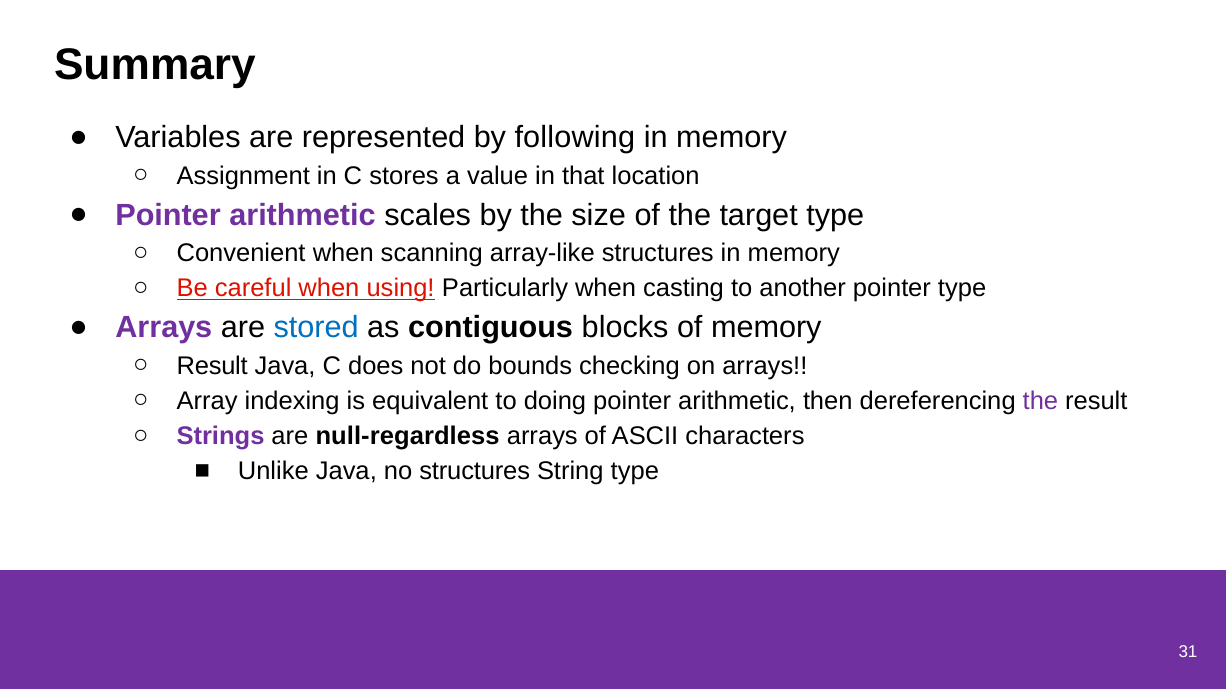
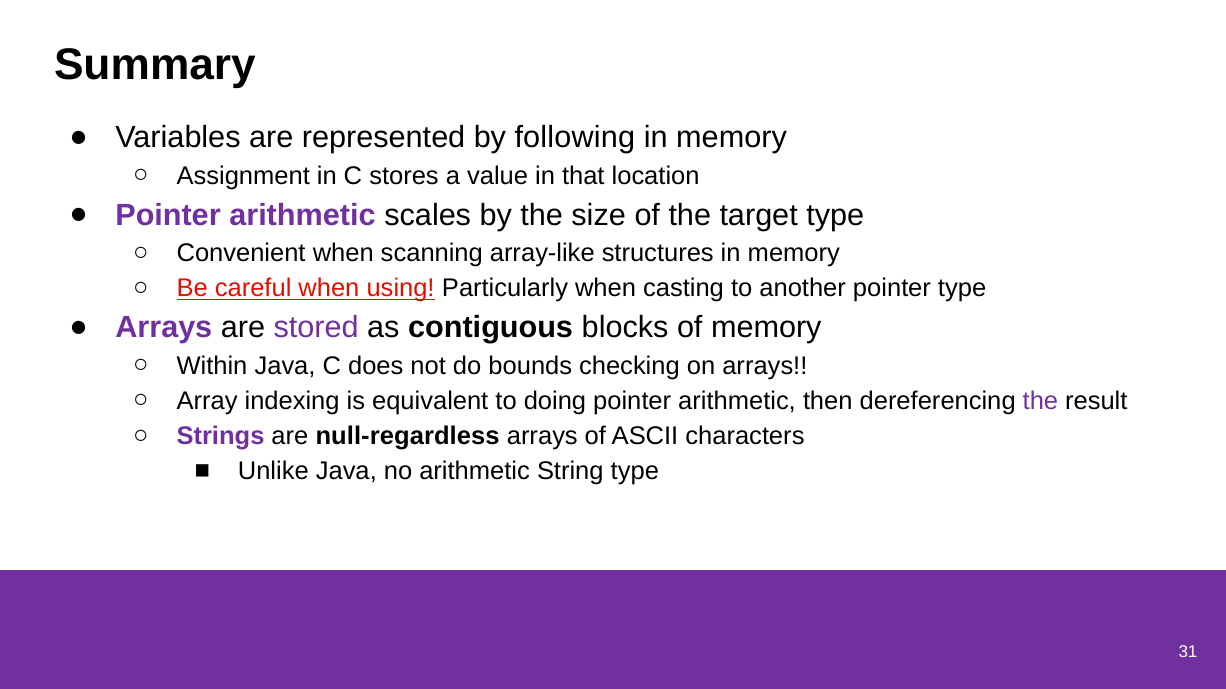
stored colour: blue -> purple
Result at (212, 366): Result -> Within
no structures: structures -> arithmetic
